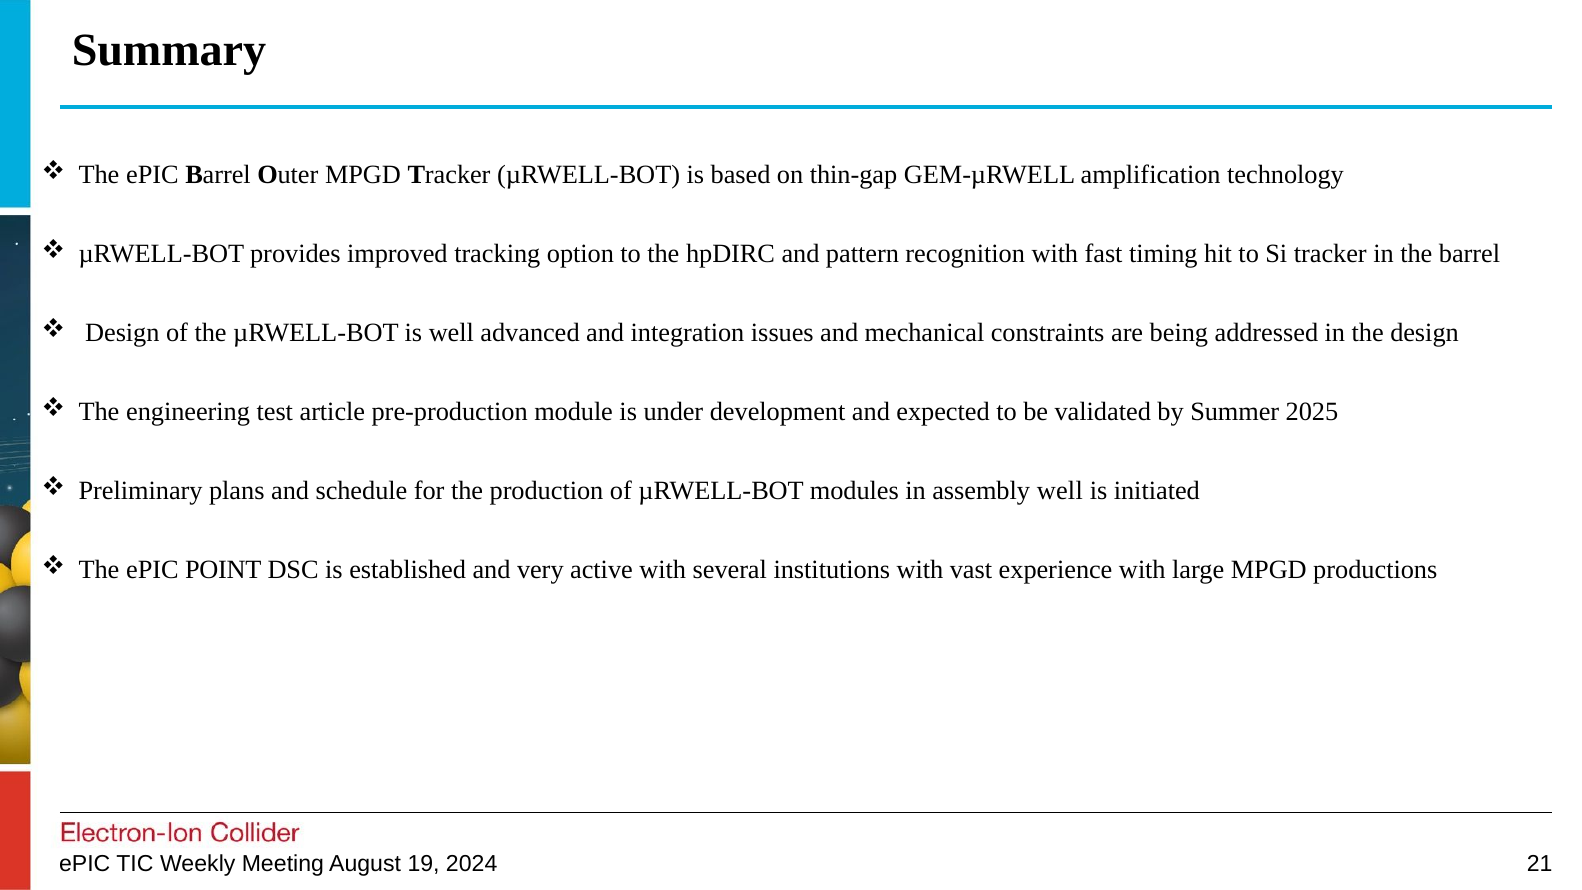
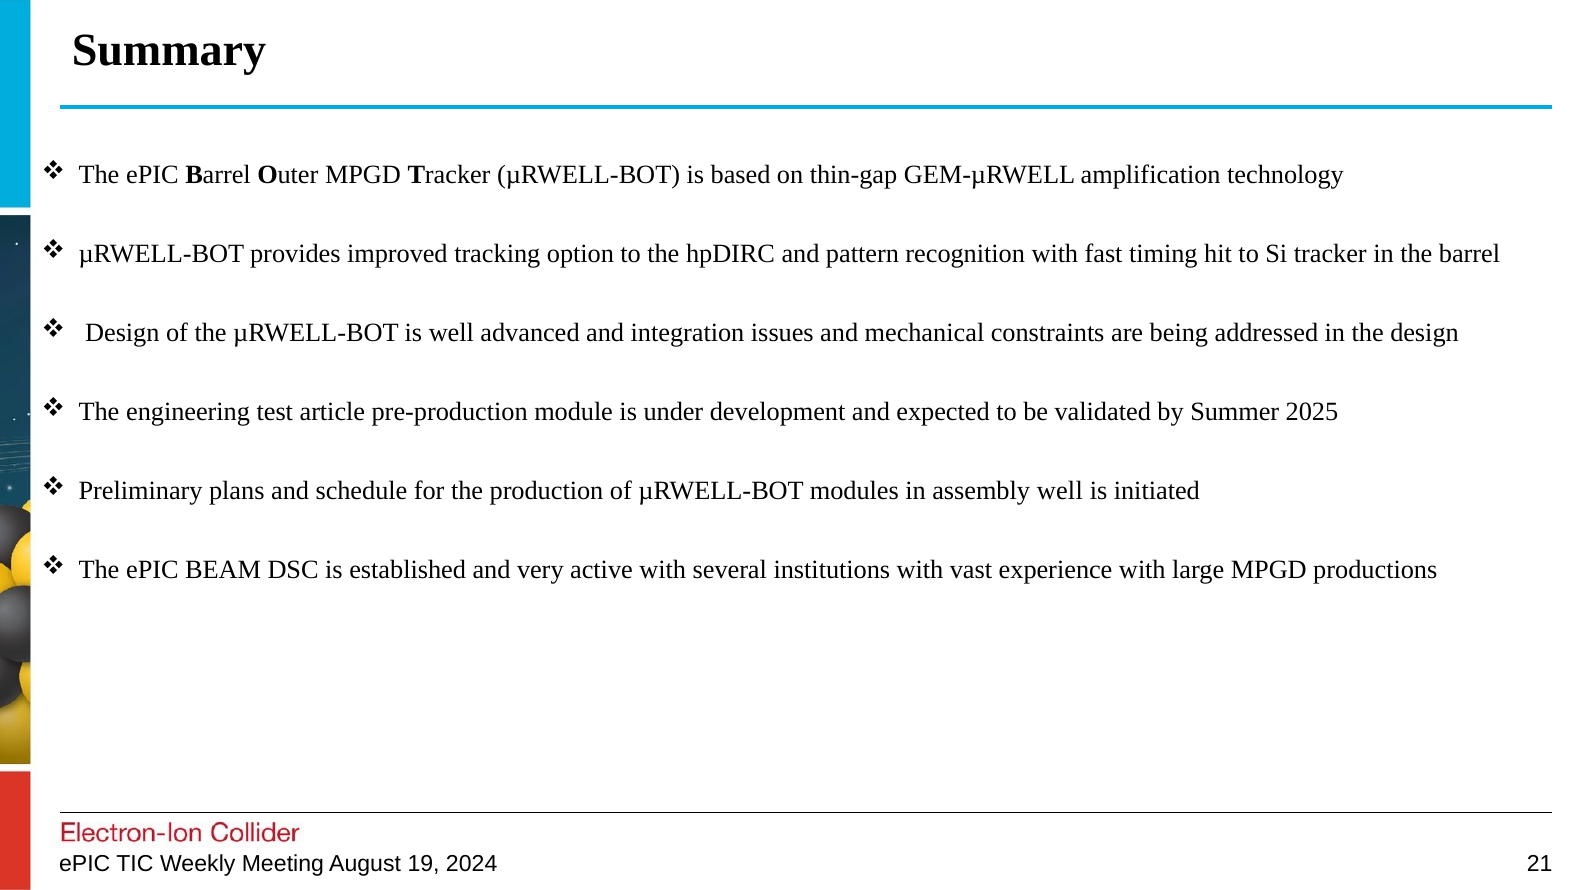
POINT: POINT -> BEAM
